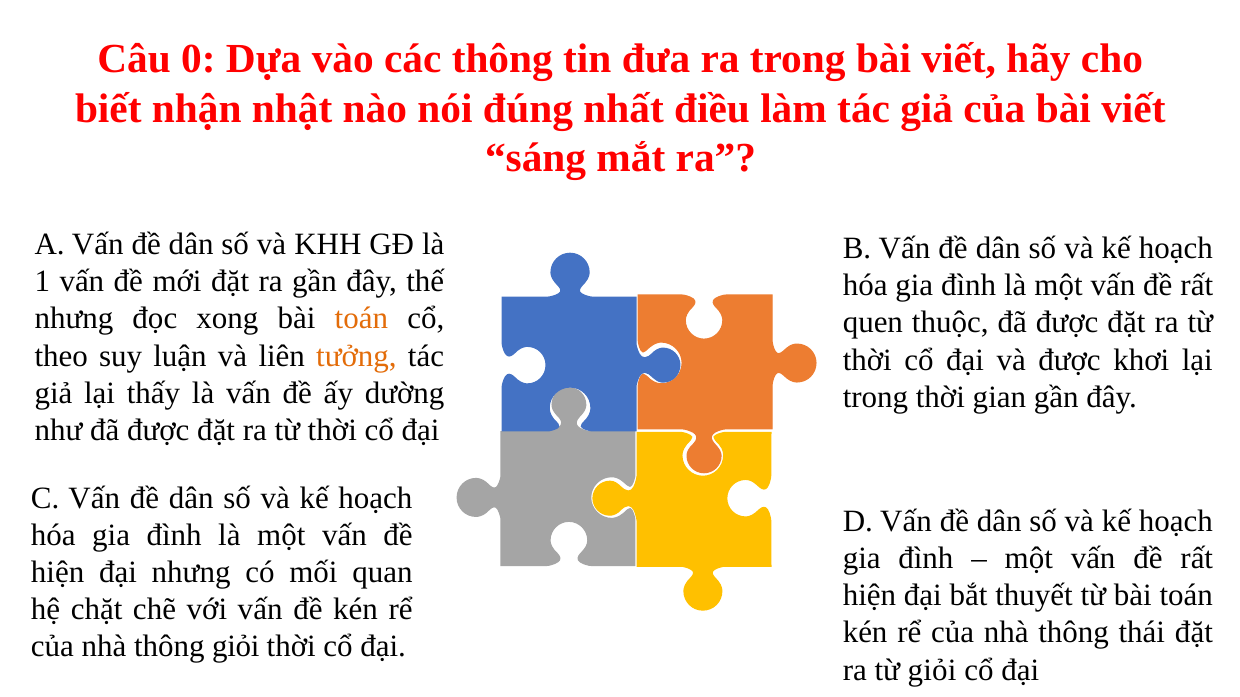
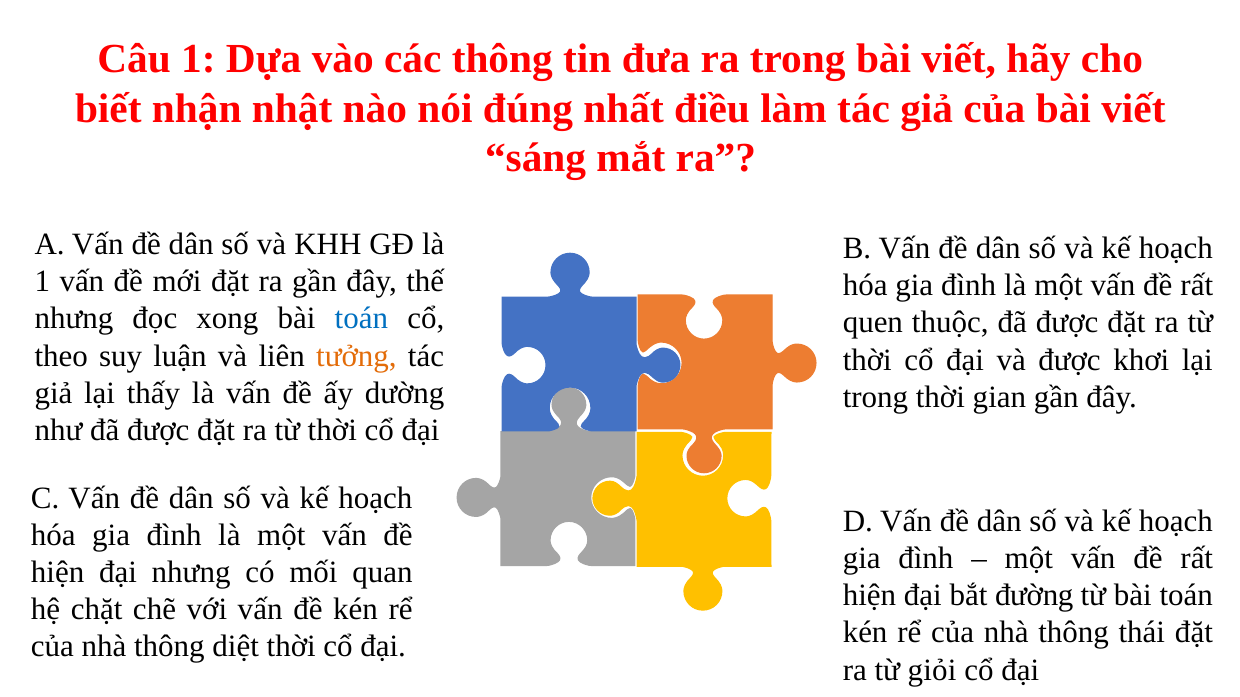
Câu 0: 0 -> 1
toán at (361, 319) colour: orange -> blue
thuyết: thuyết -> đường
thông giỏi: giỏi -> diệt
